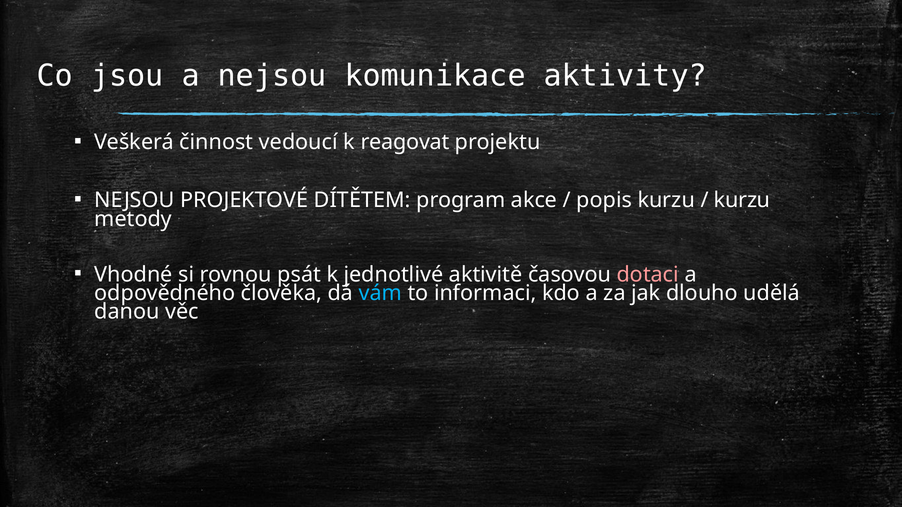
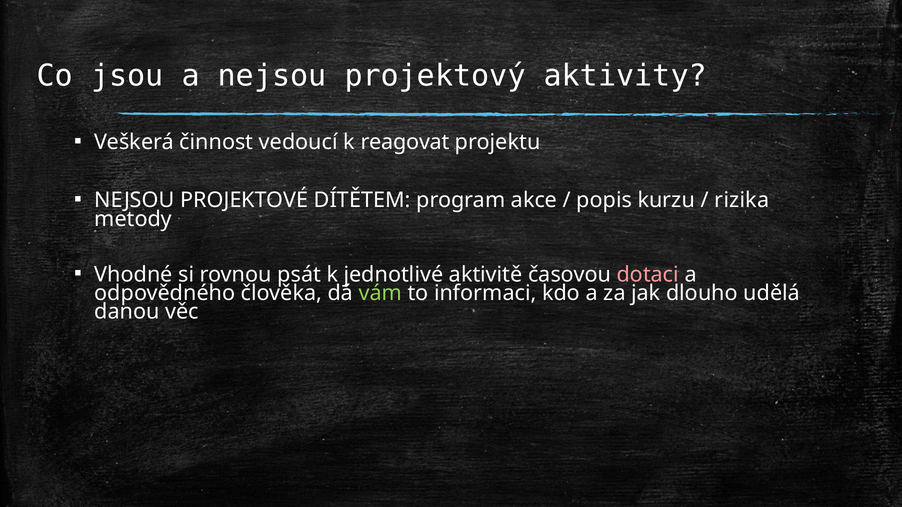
komunikace: komunikace -> projektový
kurzu at (742, 200): kurzu -> rizika
vám colour: light blue -> light green
